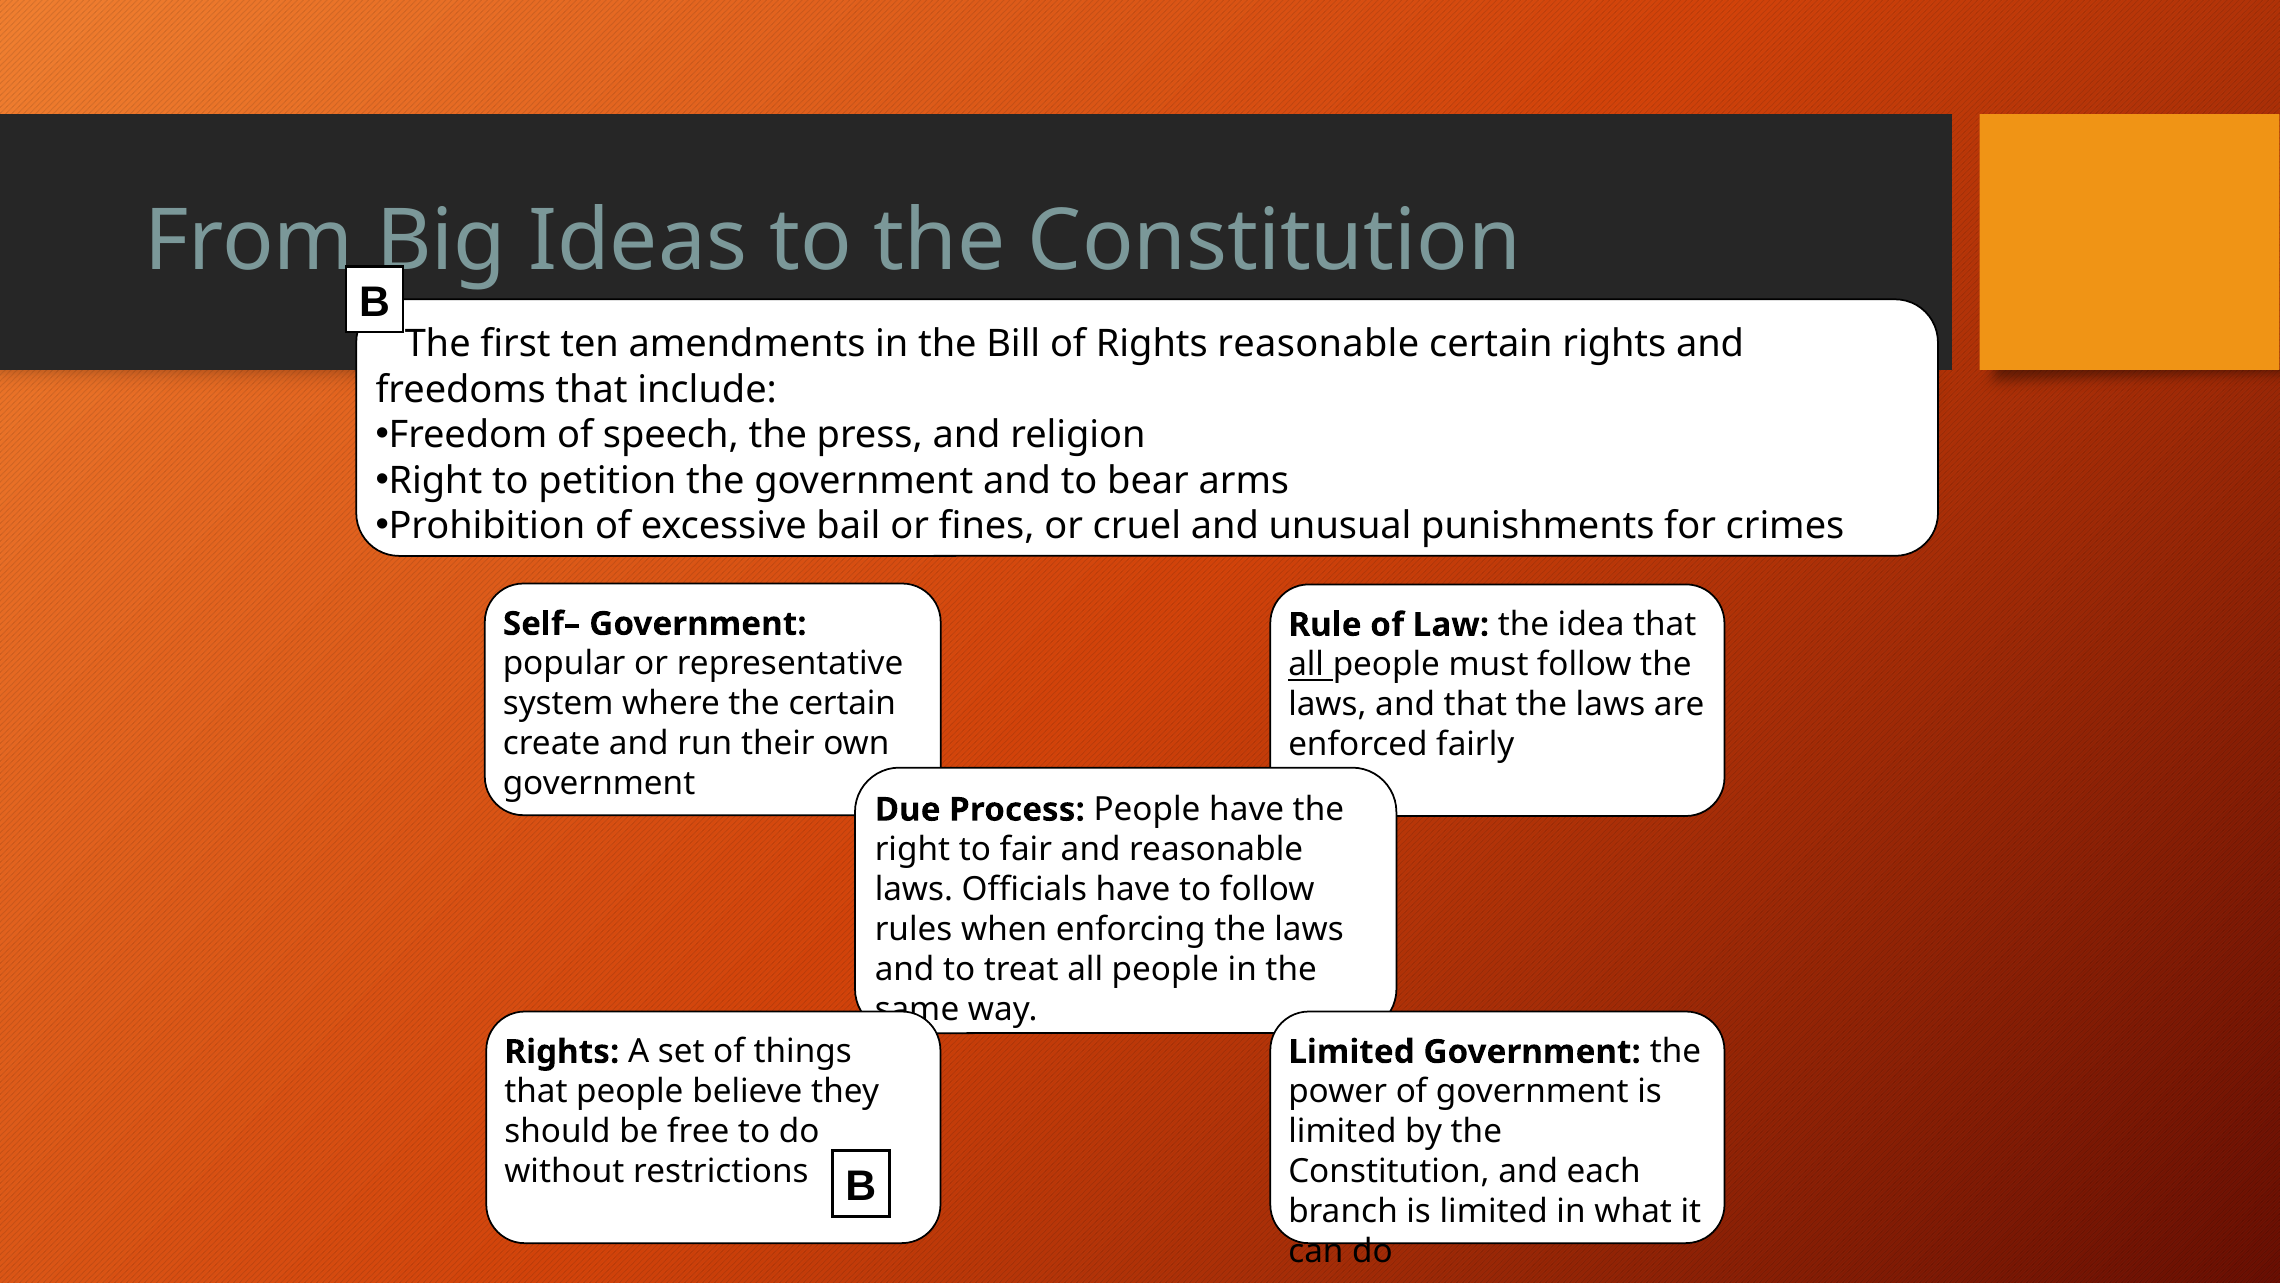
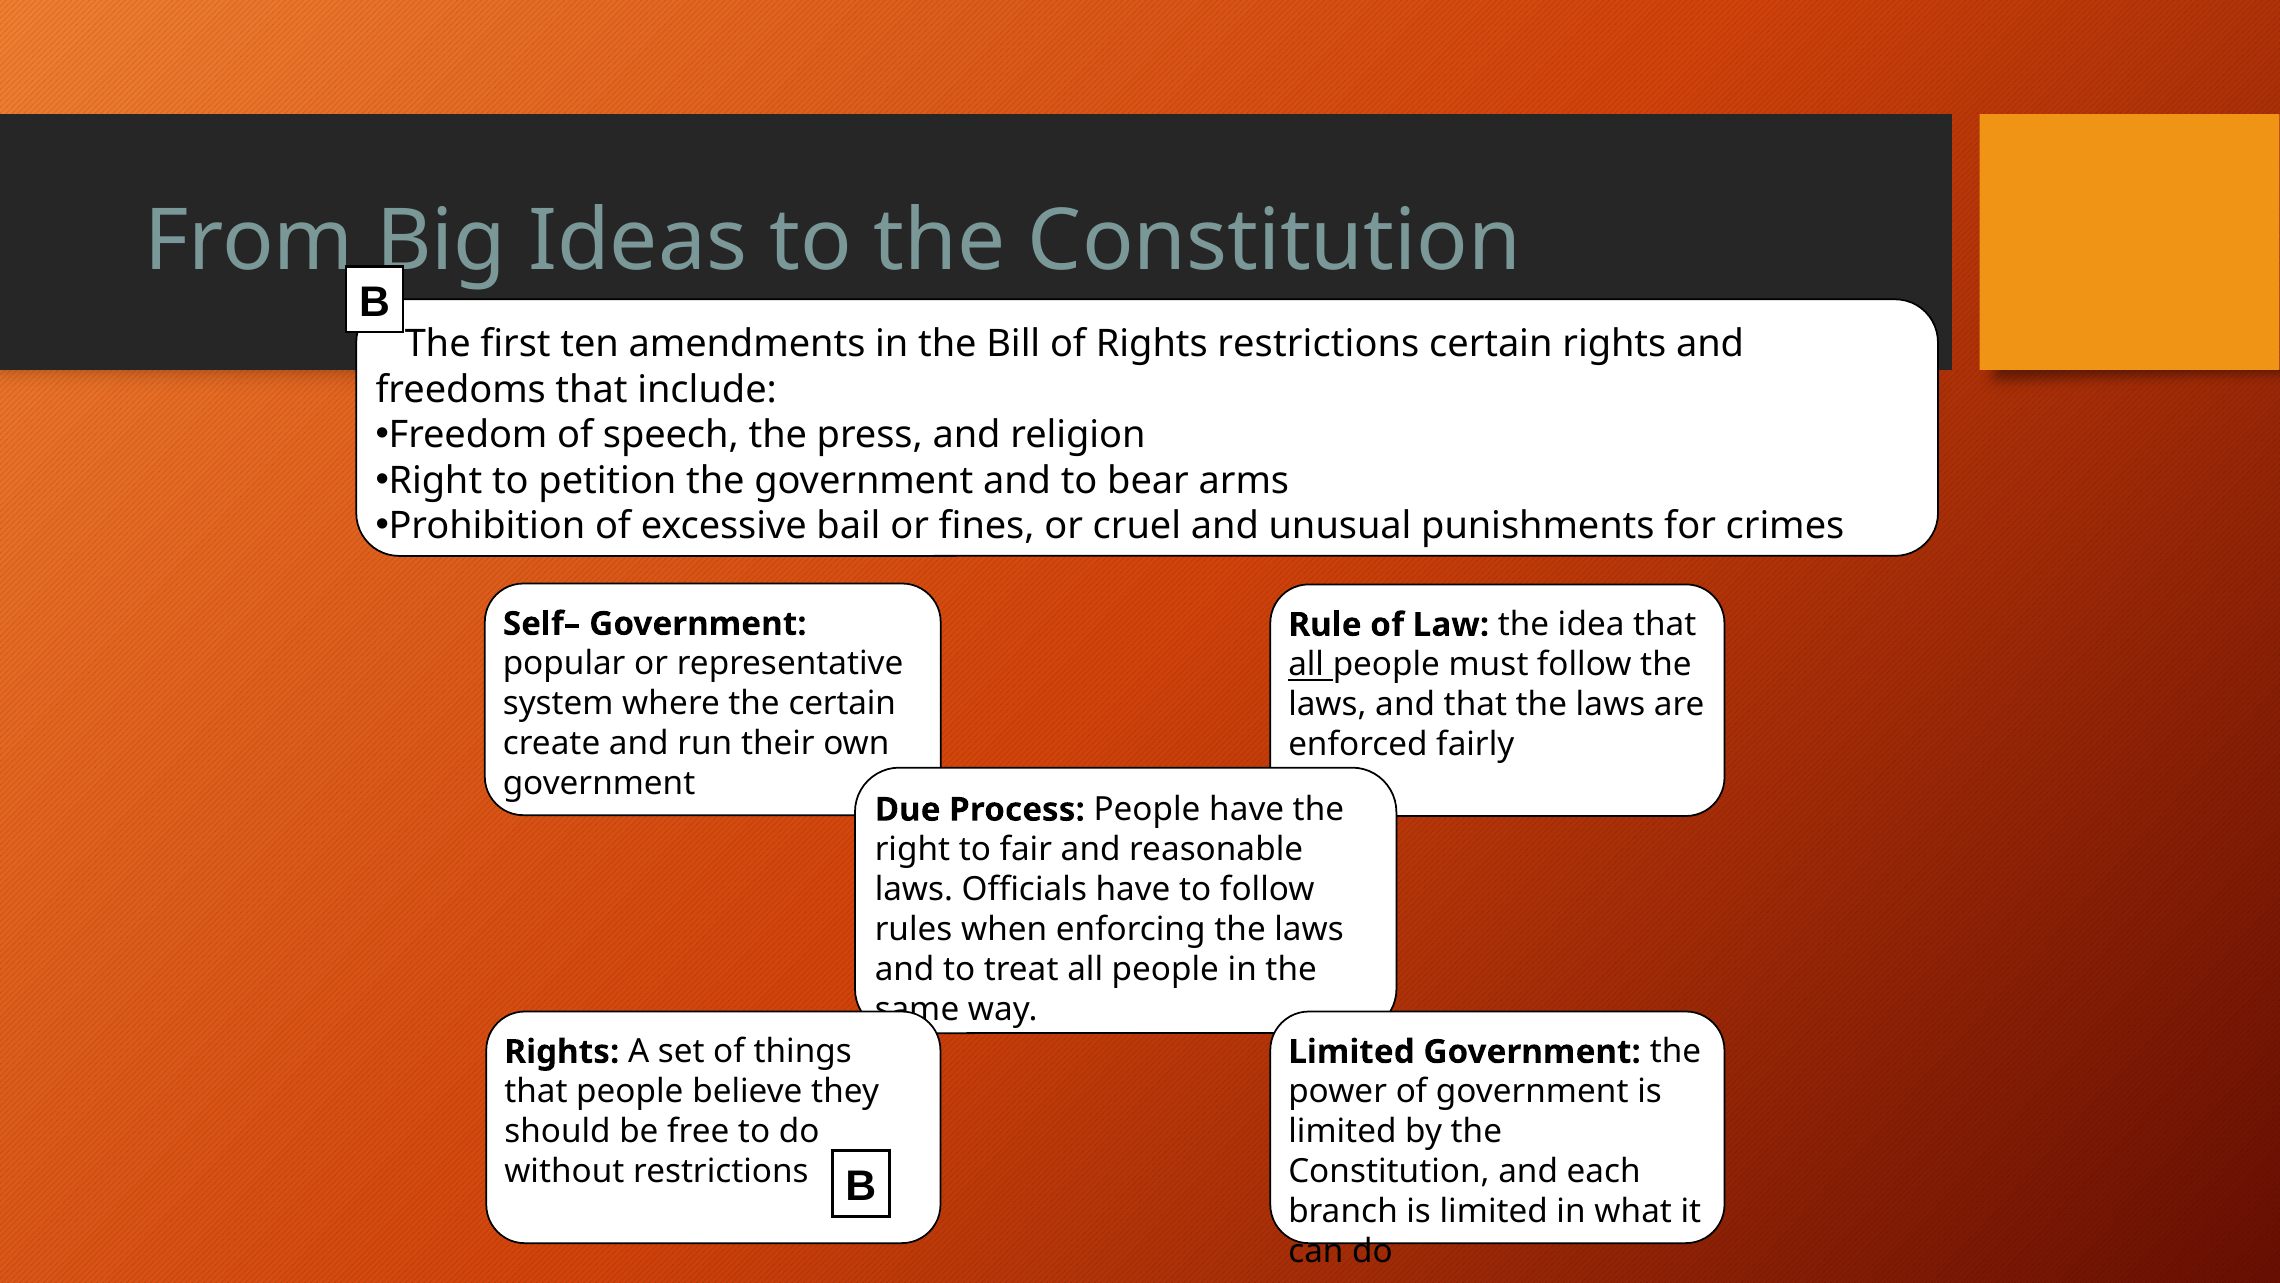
Rights reasonable: reasonable -> restrictions
